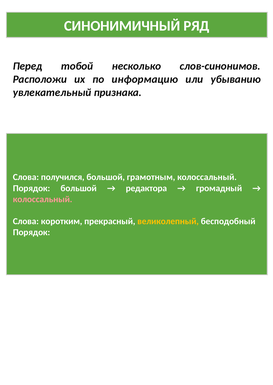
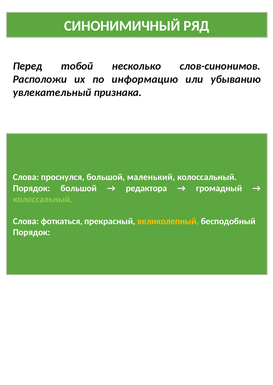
получился: получился -> проснулся
грамотным: грамотным -> маленький
колоссальный at (43, 199) colour: pink -> light green
коротким: коротким -> фоткаться
